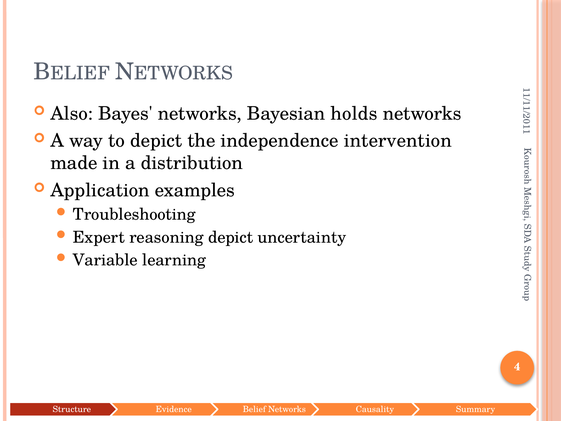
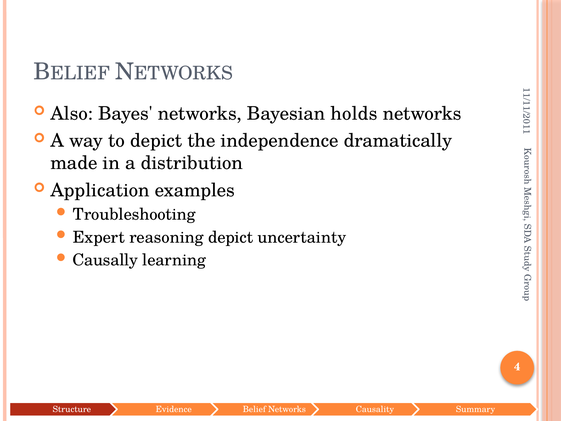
intervention: intervention -> dramatically
Variable: Variable -> Causally
